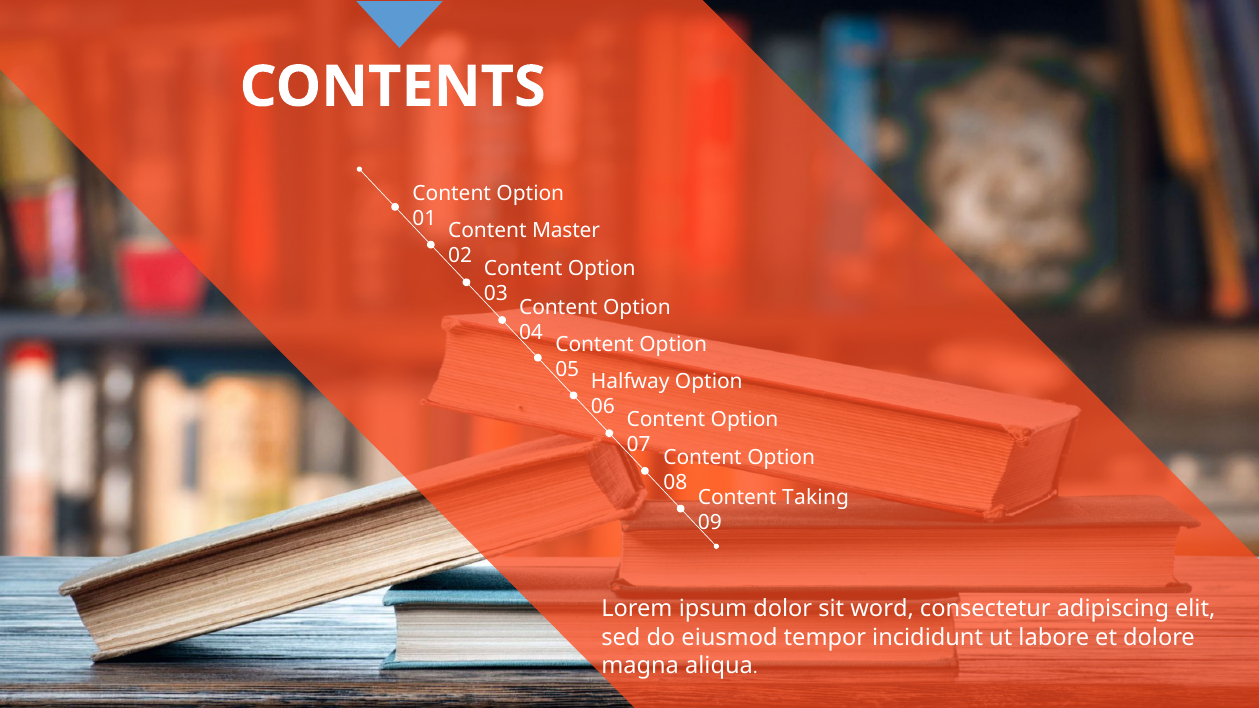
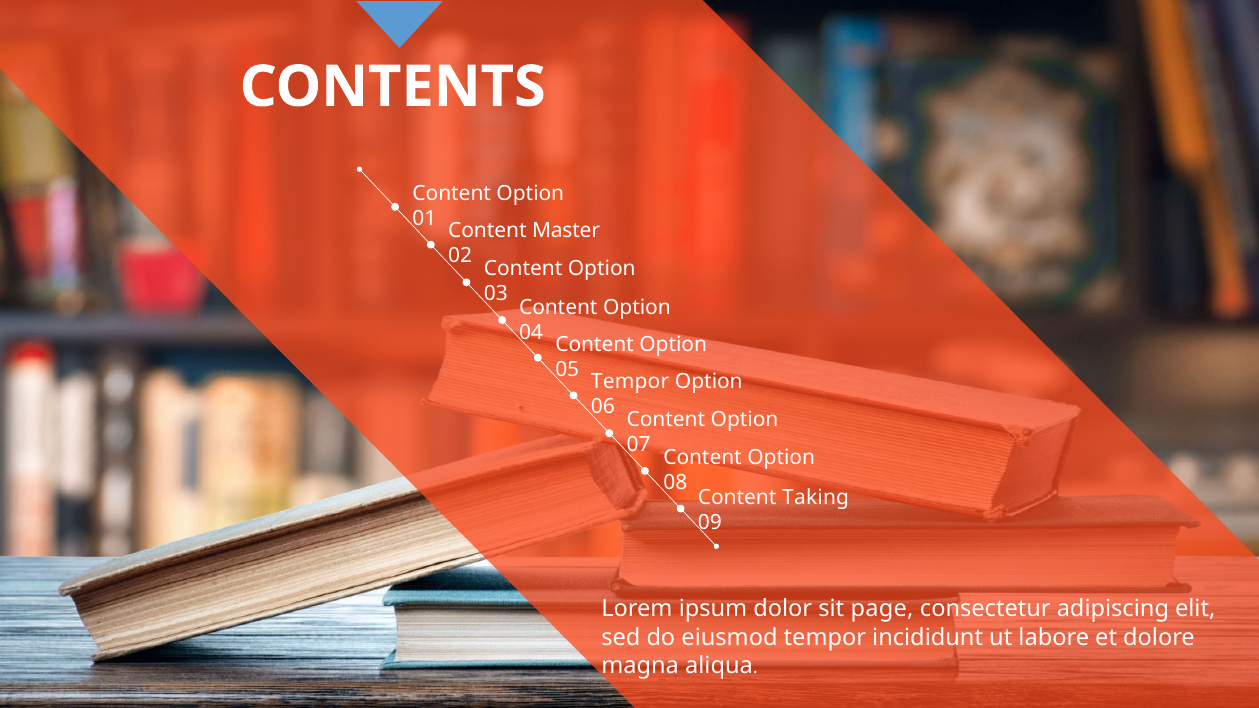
Halfway at (630, 381): Halfway -> Tempor
word: word -> page
